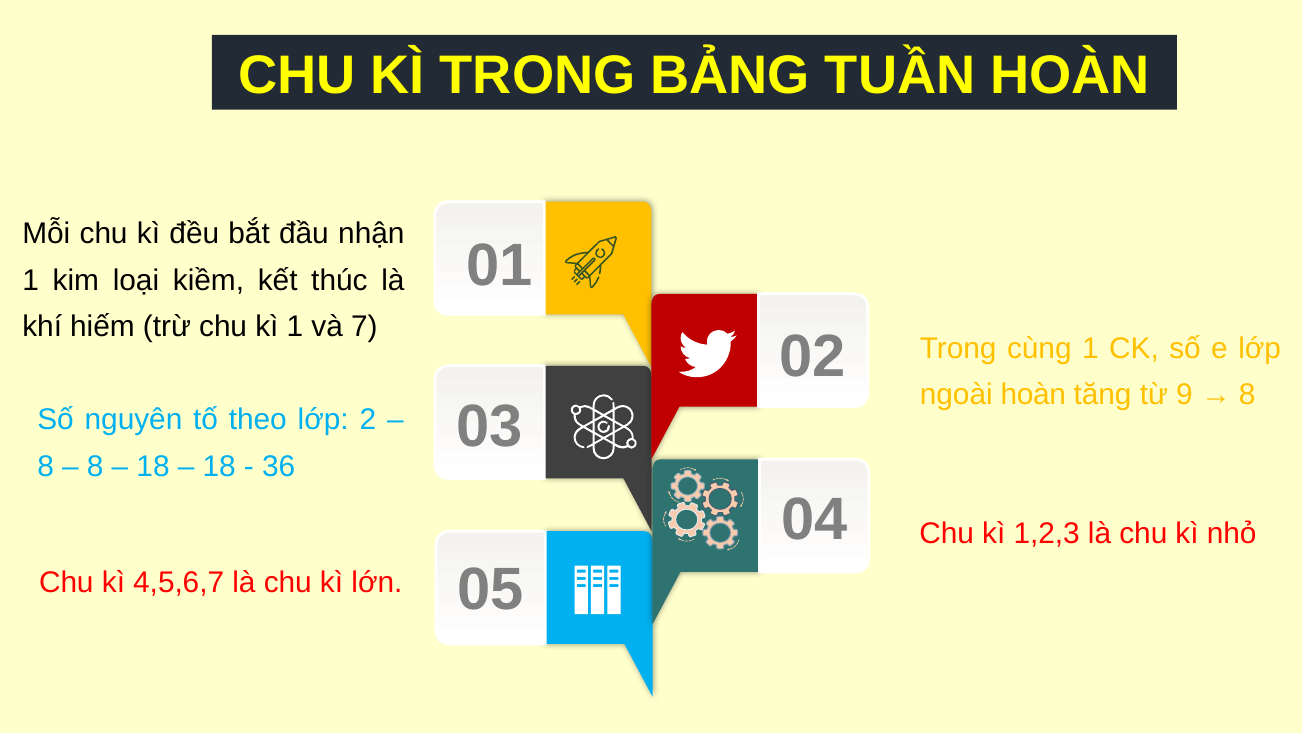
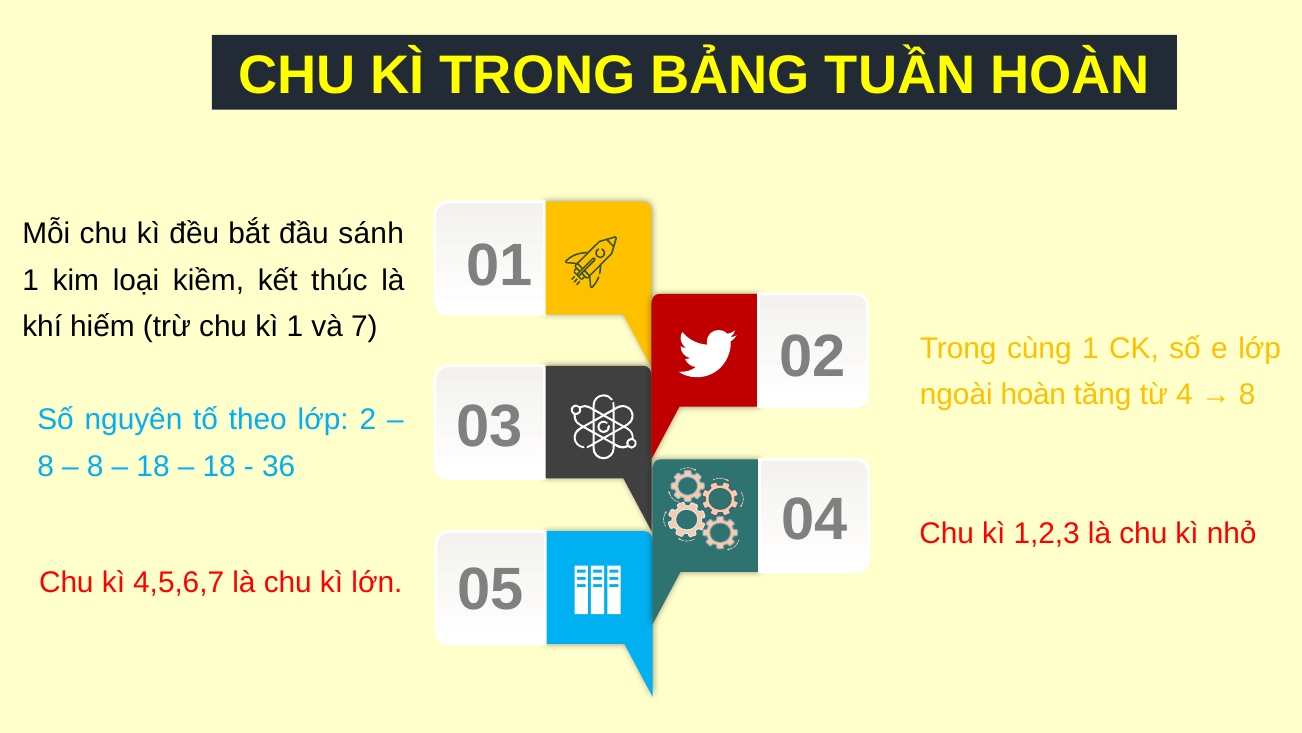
nhận: nhận -> sánh
9: 9 -> 4
